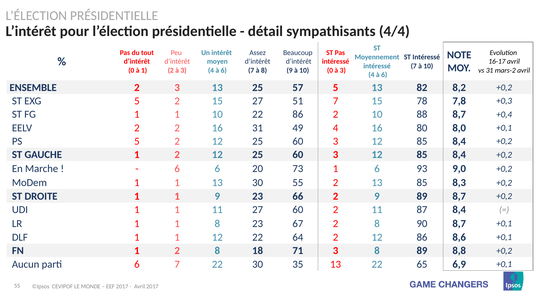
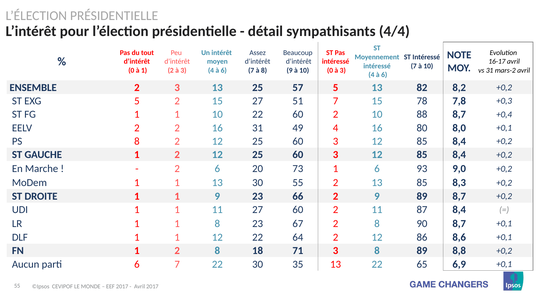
22 86: 86 -> 60
PS 5: 5 -> 8
6 at (177, 169): 6 -> 2
